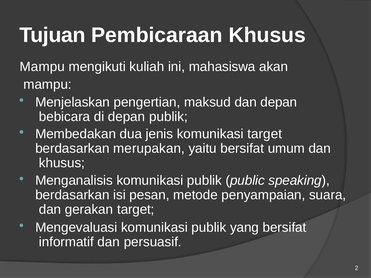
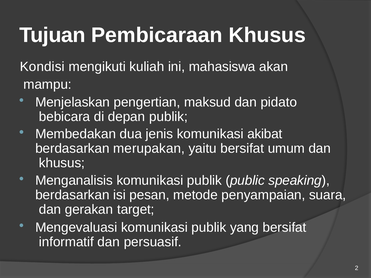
Mampu at (42, 67): Mampu -> Kondisi
dan depan: depan -> pidato
komunikasi target: target -> akibat
